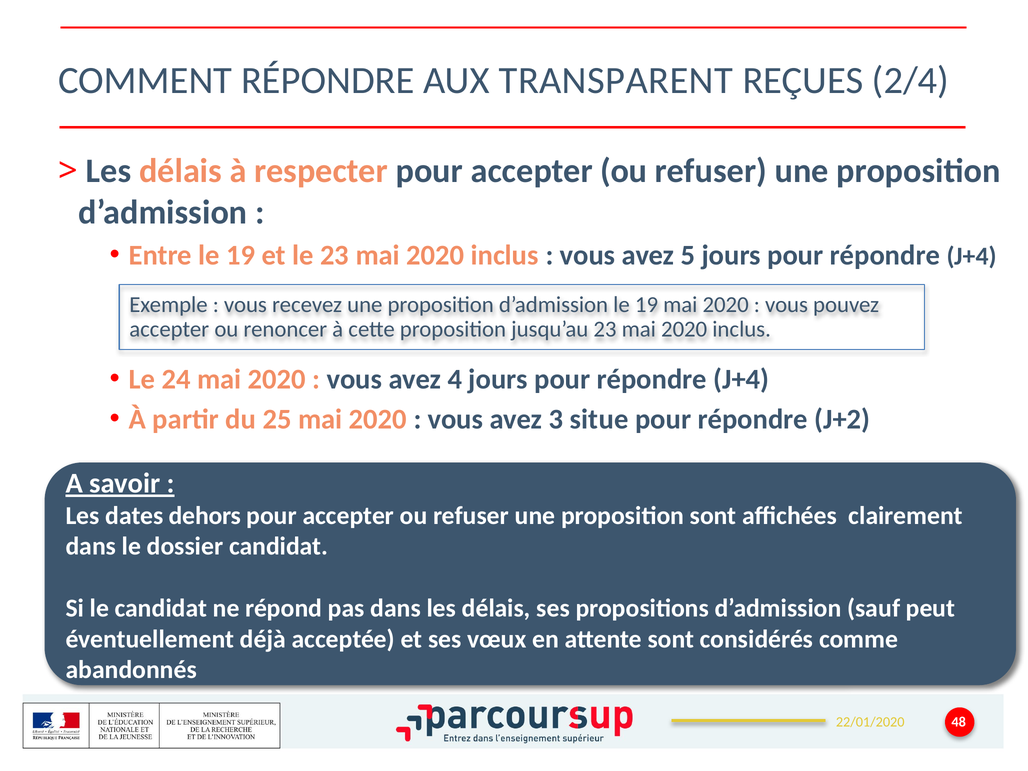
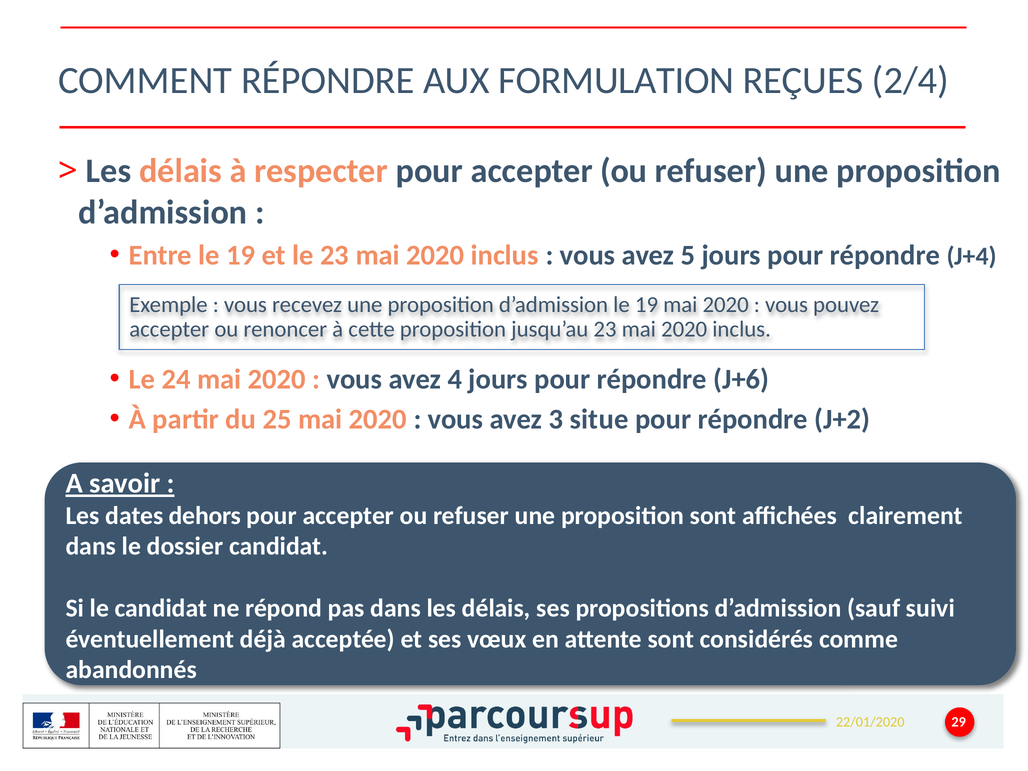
TRANSPARENT: TRANSPARENT -> FORMULATION
J+4 at (741, 379): J+4 -> J+6
peut: peut -> suivi
48: 48 -> 29
